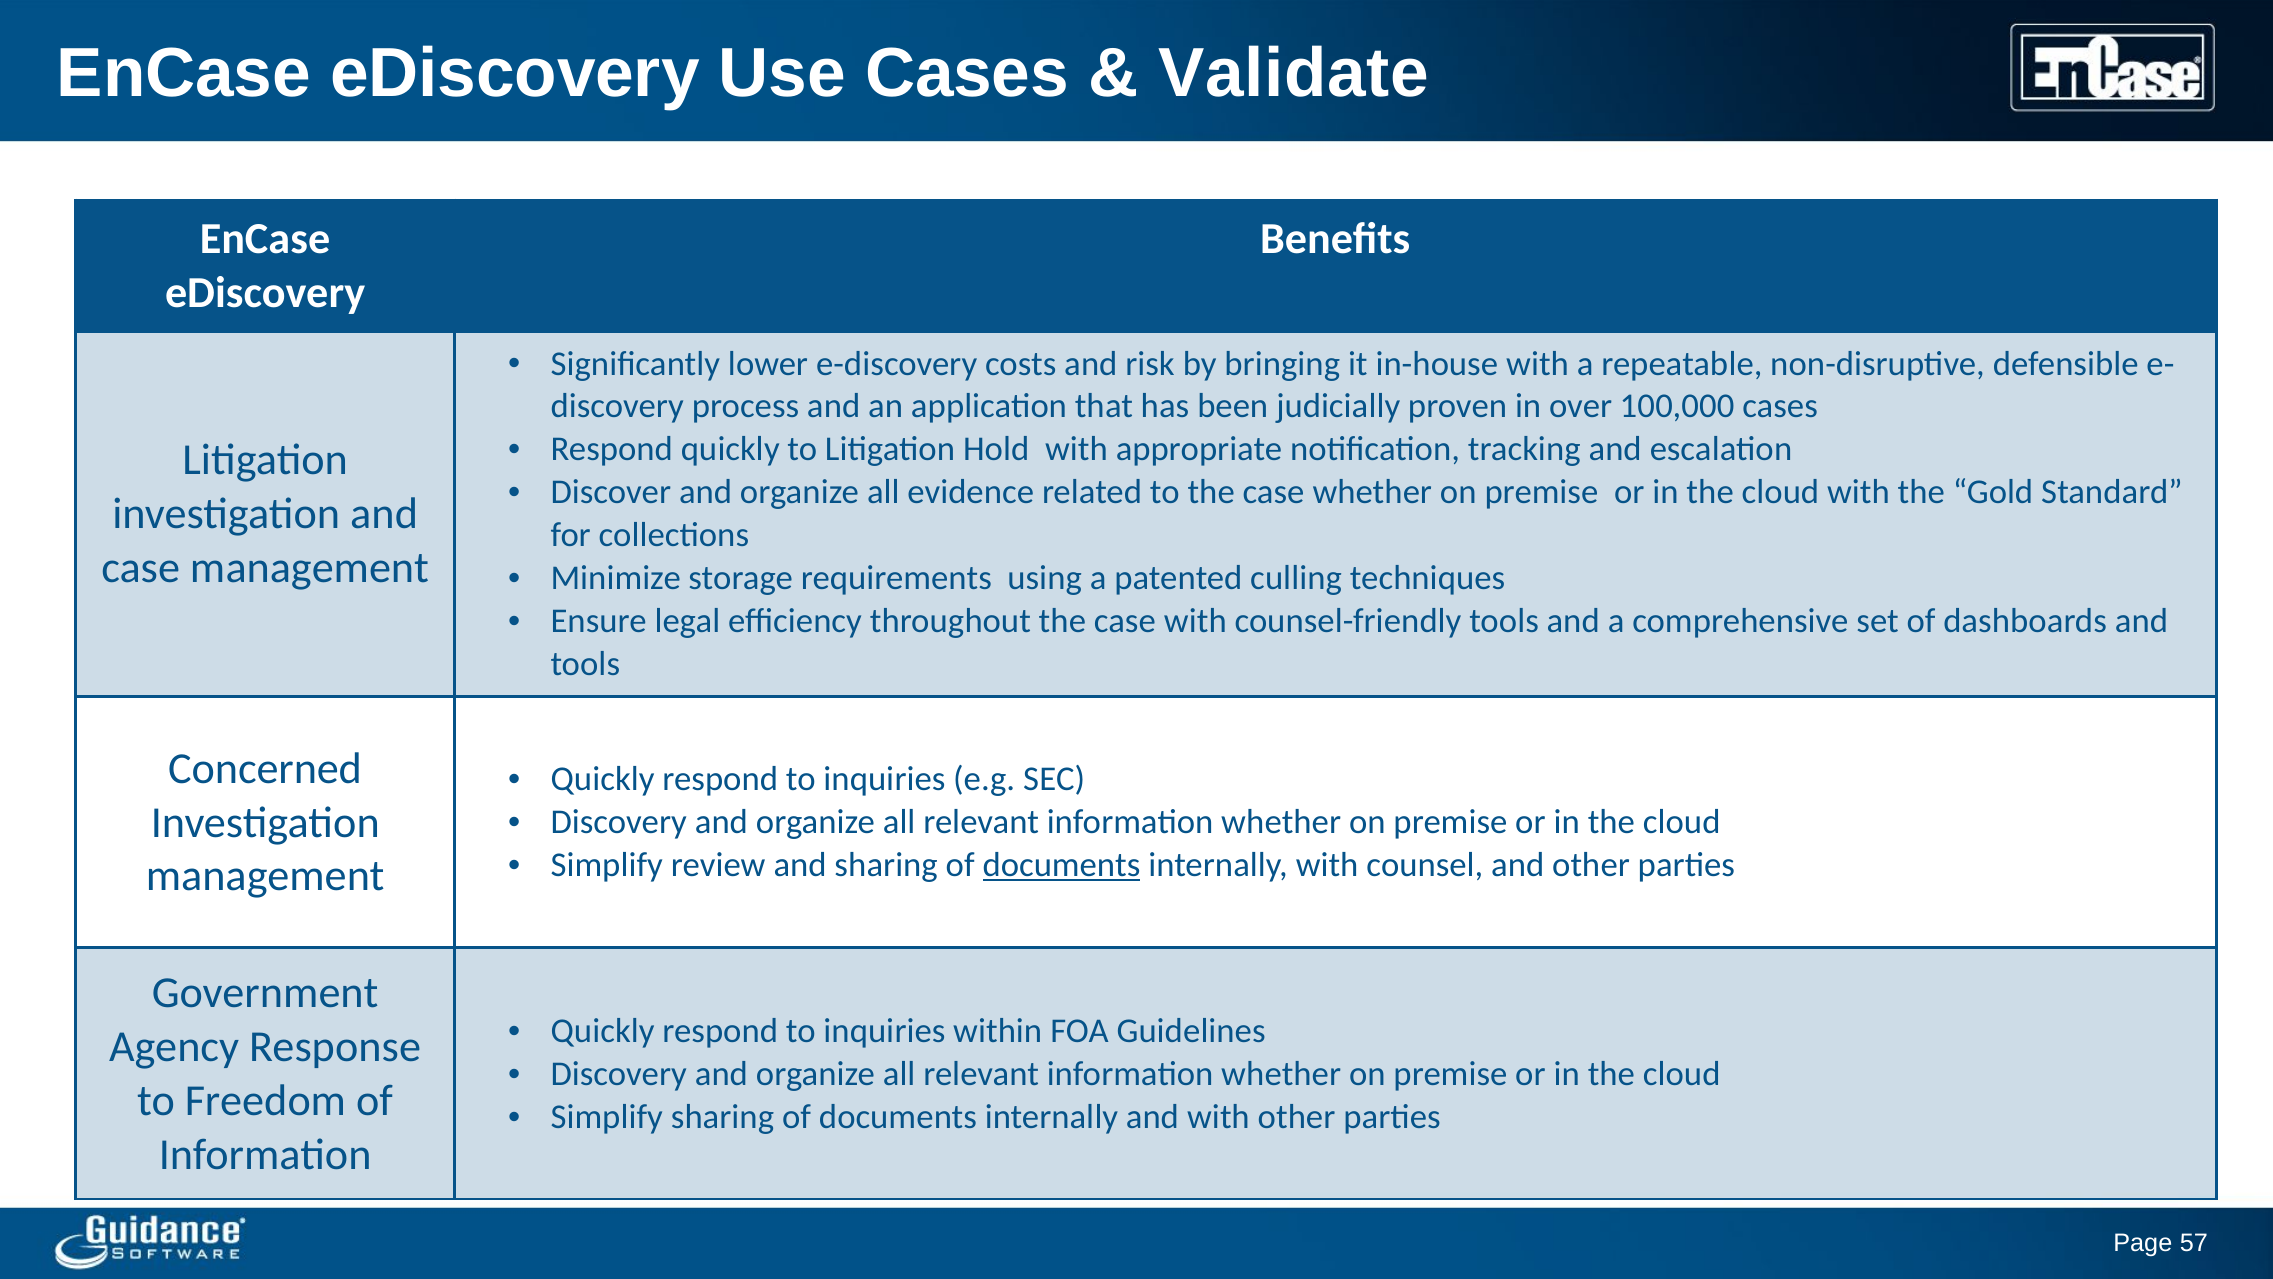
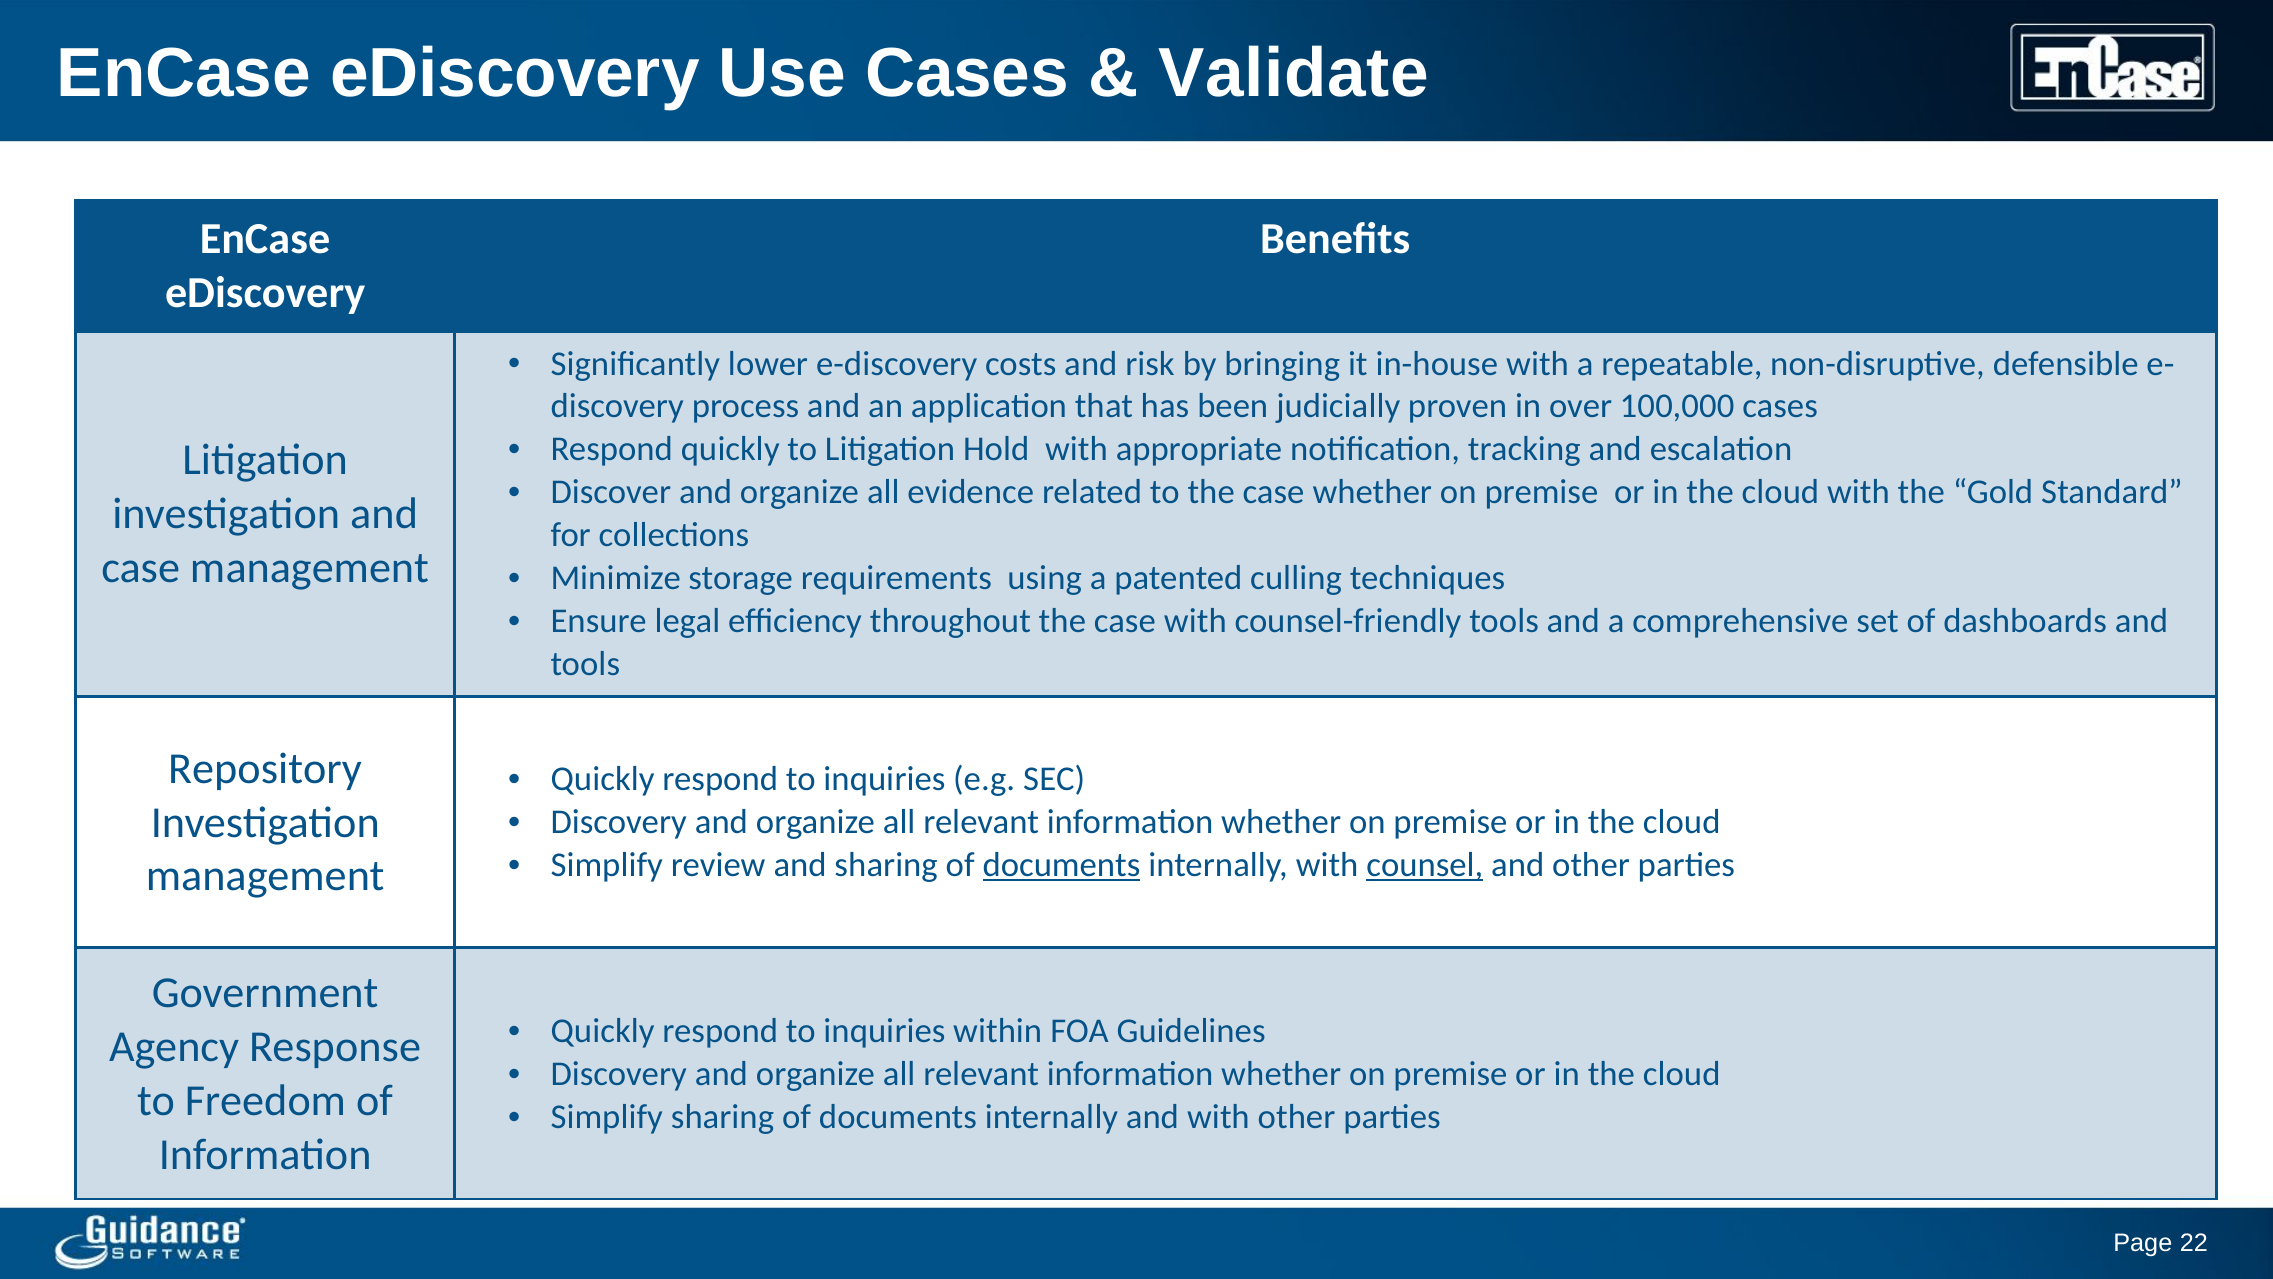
Concerned: Concerned -> Repository
counsel underline: none -> present
57: 57 -> 22
